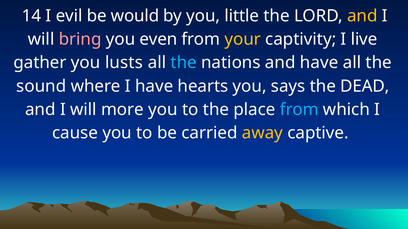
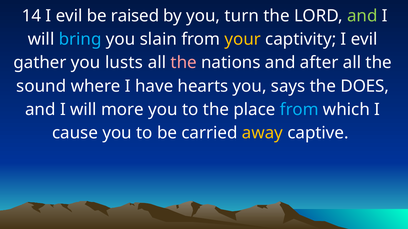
would: would -> raised
little: little -> turn
and at (362, 16) colour: yellow -> light green
bring colour: pink -> light blue
even: even -> slain
captivity I live: live -> evil
the at (184, 63) colour: light blue -> pink
and have: have -> after
DEAD: DEAD -> DOES
